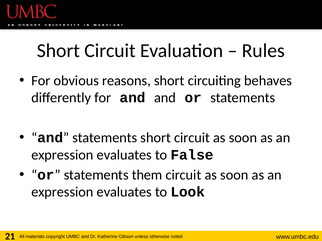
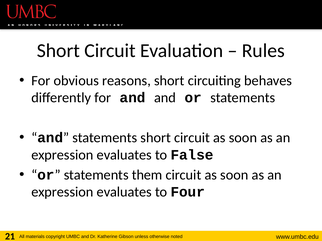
Look: Look -> Four
